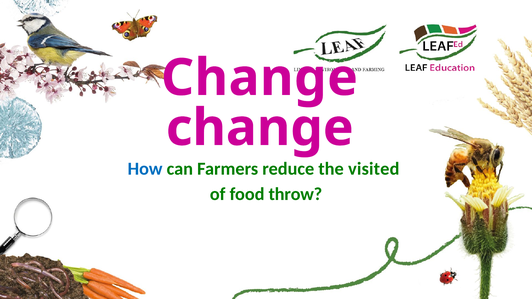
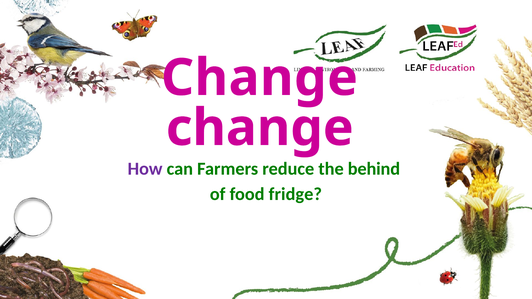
How colour: blue -> purple
visited: visited -> behind
throw: throw -> fridge
